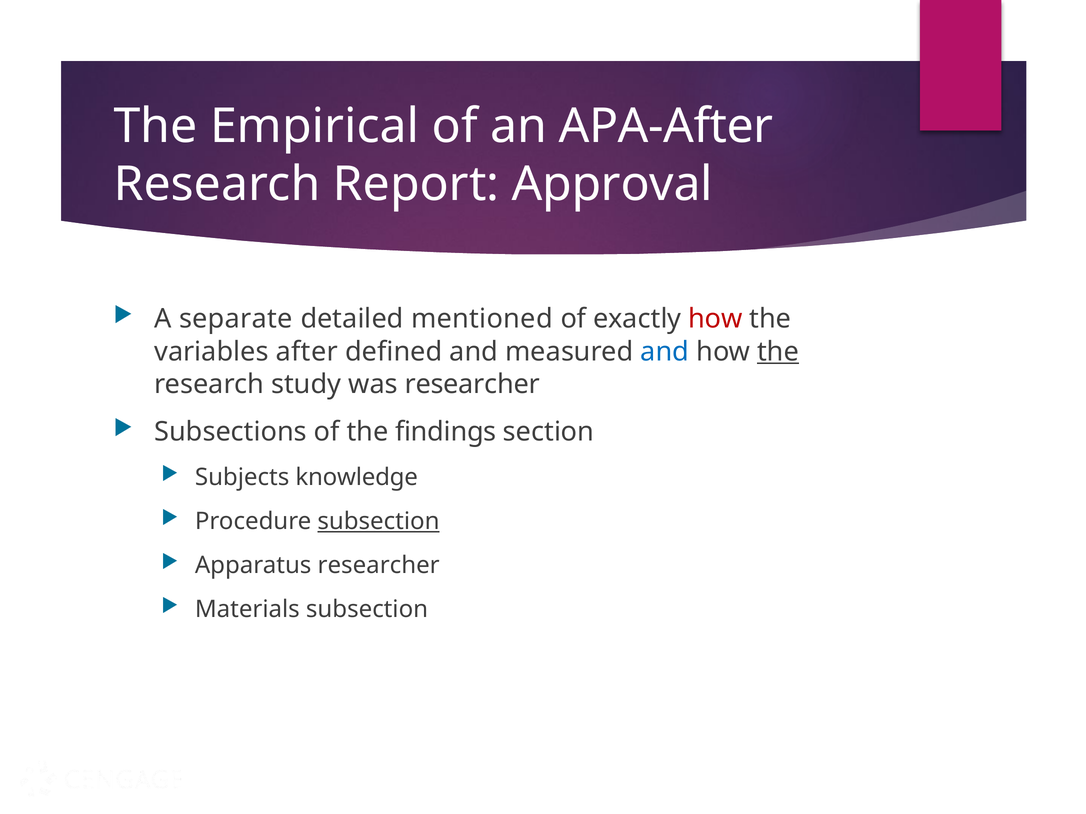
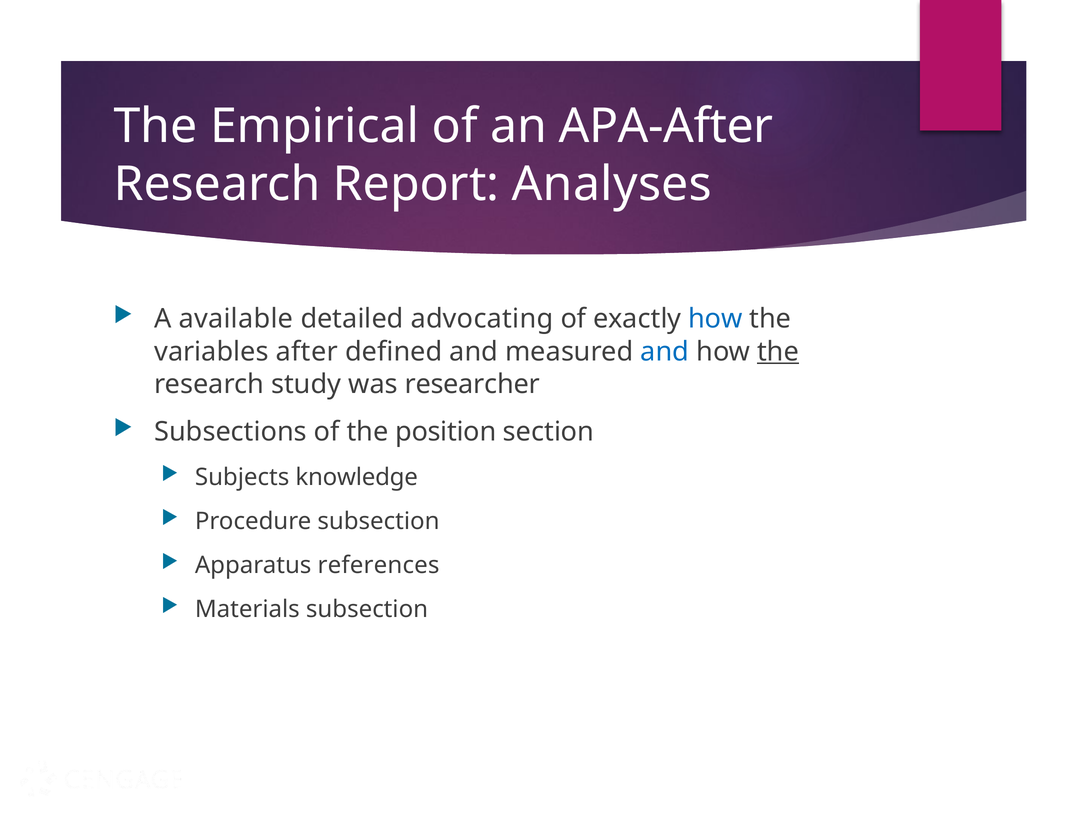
Approval: Approval -> Analyses
separate: separate -> available
mentioned: mentioned -> advocating
how at (715, 319) colour: red -> blue
findings: findings -> position
subsection at (378, 522) underline: present -> none
Apparatus researcher: researcher -> references
